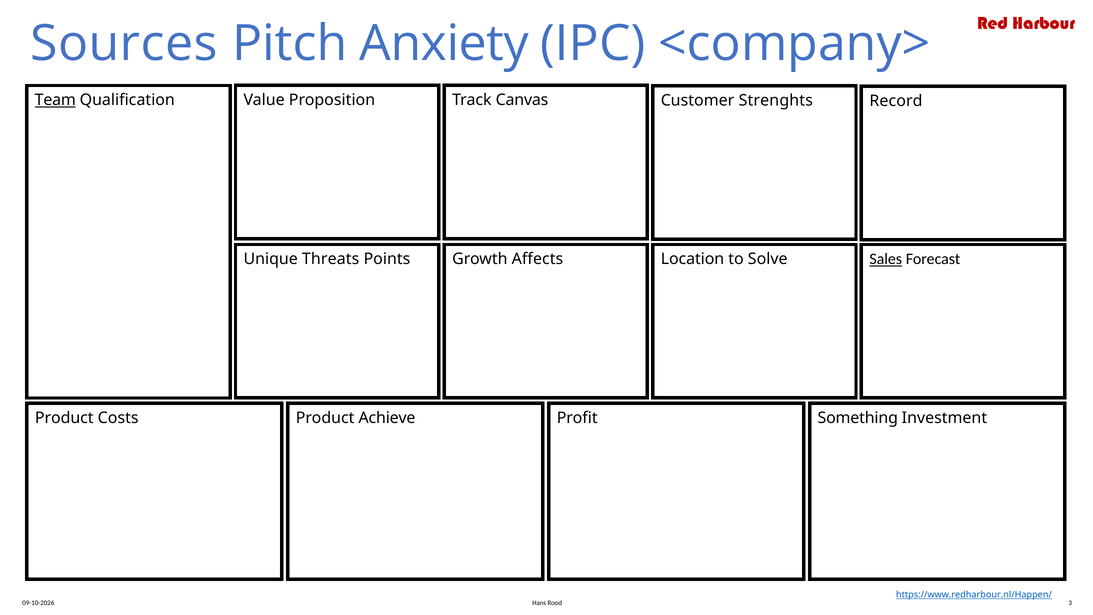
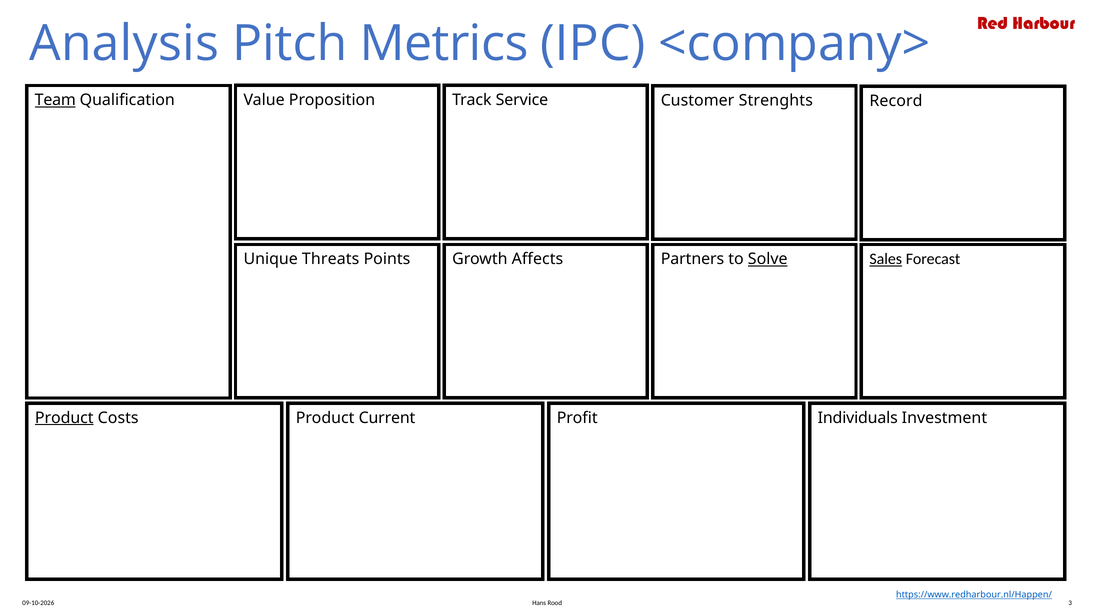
Sources: Sources -> Analysis
Anxiety: Anxiety -> Metrics
Canvas: Canvas -> Service
Location: Location -> Partners
Solve underline: none -> present
Product at (64, 418) underline: none -> present
Achieve: Achieve -> Current
Something: Something -> Individuals
